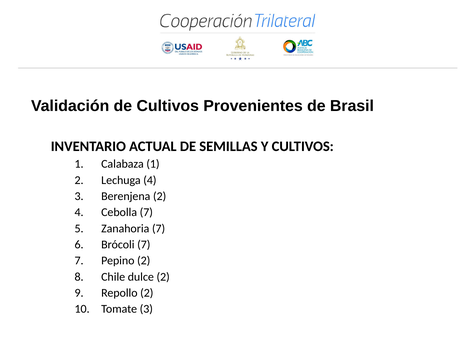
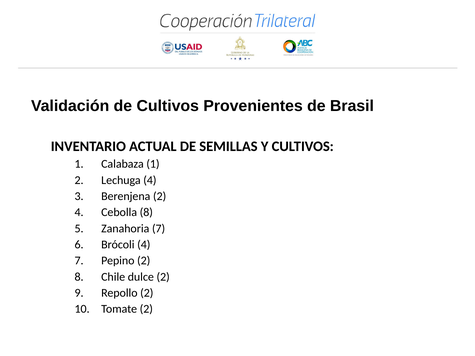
Cebolla 7: 7 -> 8
Brócoli 7: 7 -> 4
Tomate 3: 3 -> 2
